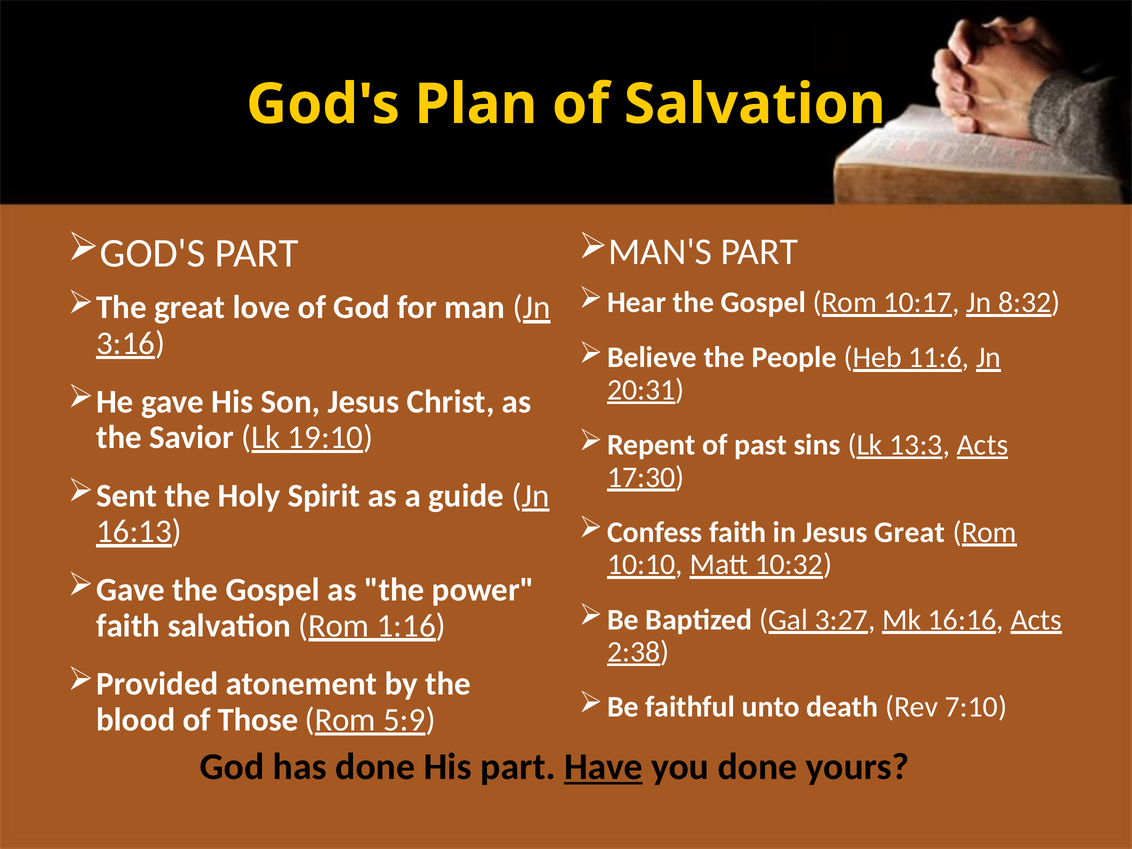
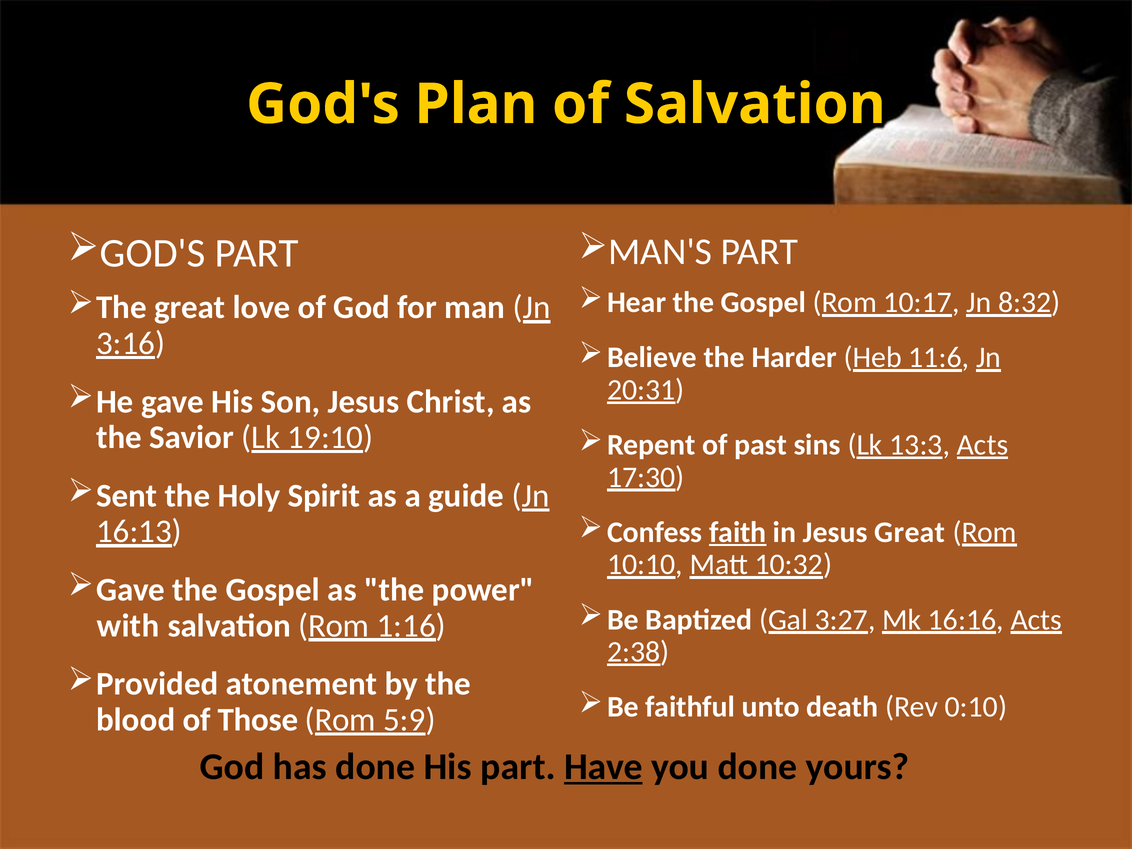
People: People -> Harder
faith at (738, 532) underline: none -> present
faith at (128, 626): faith -> with
7:10: 7:10 -> 0:10
